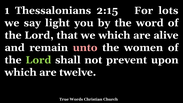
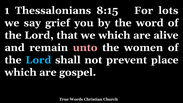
2:15: 2:15 -> 8:15
light: light -> grief
Lord at (38, 60) colour: light green -> light blue
upon: upon -> place
twelve: twelve -> gospel
